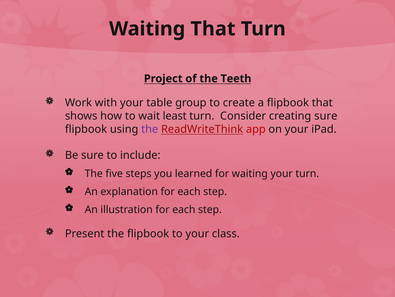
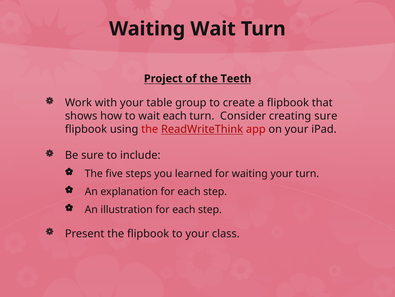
Waiting That: That -> Wait
wait least: least -> each
the at (150, 129) colour: purple -> red
